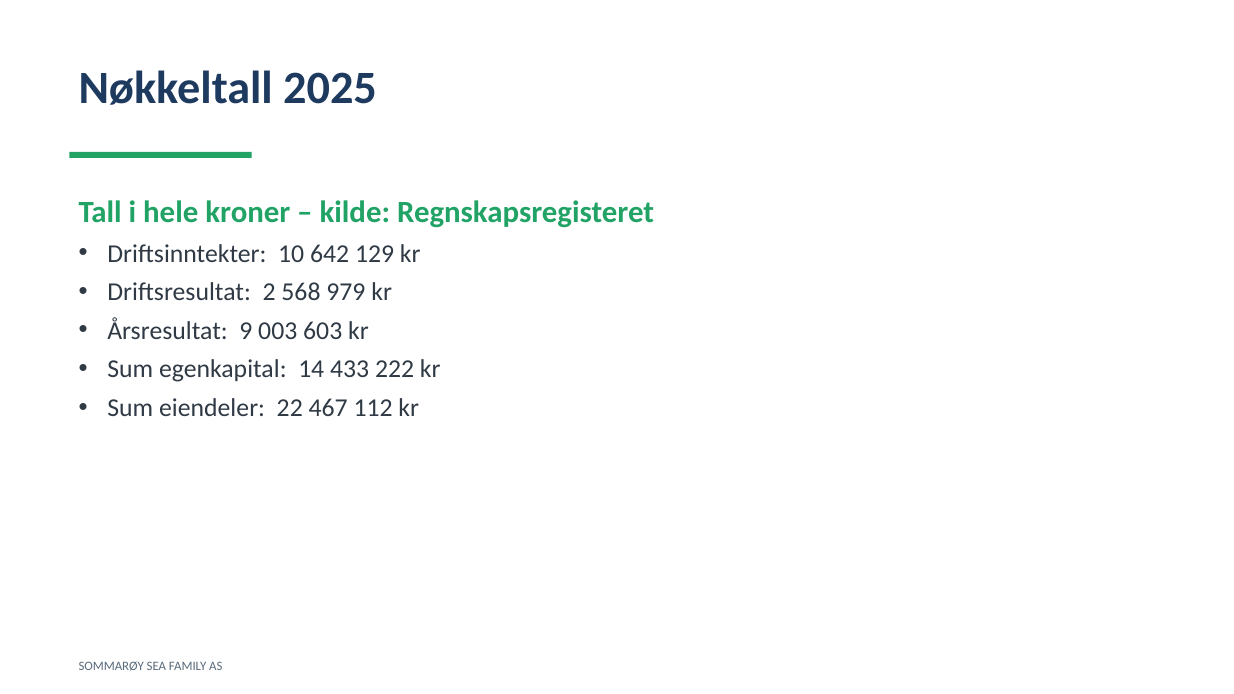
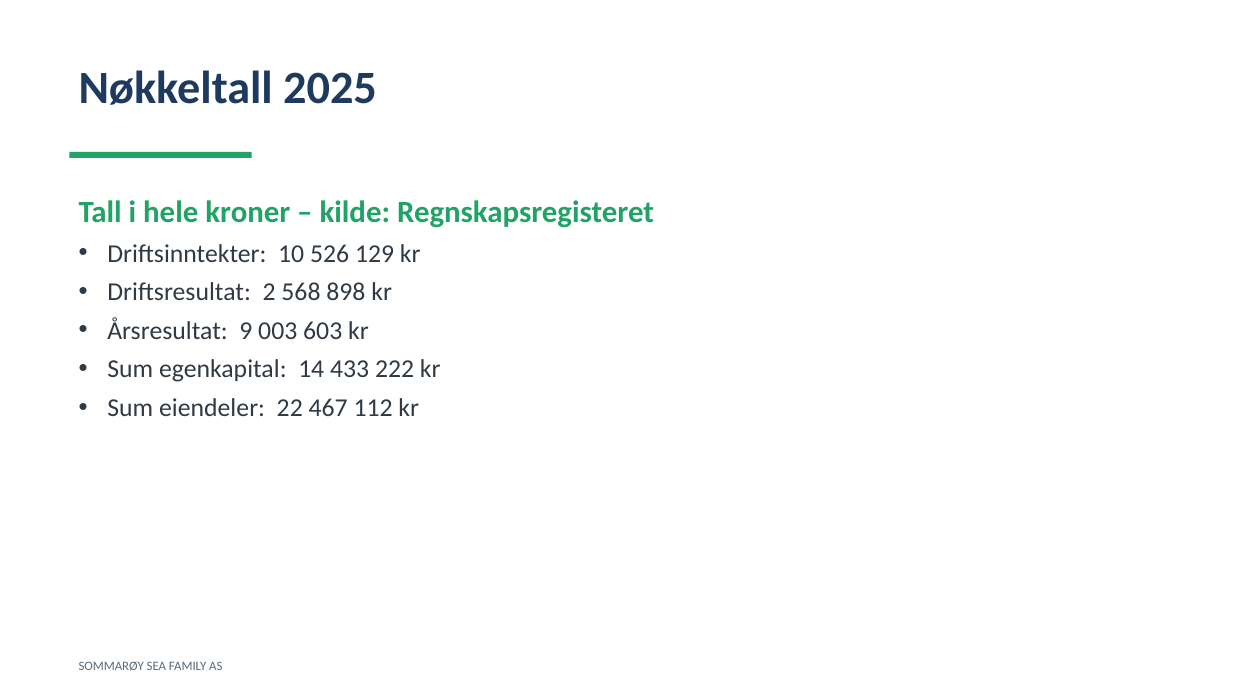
642: 642 -> 526
979: 979 -> 898
